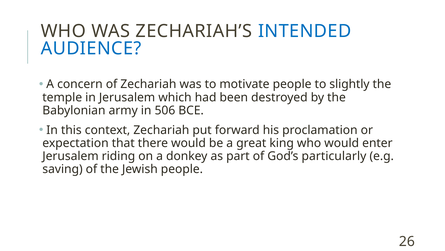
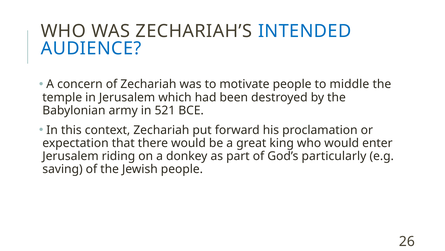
slightly: slightly -> middle
506: 506 -> 521
